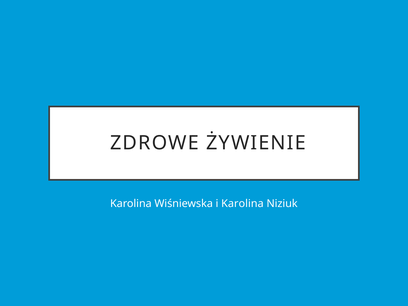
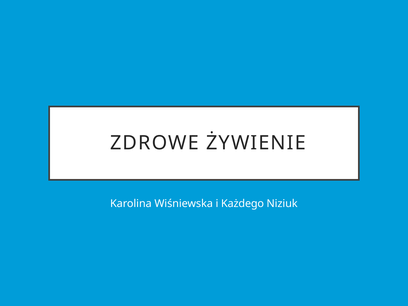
i Karolina: Karolina -> Każdego
